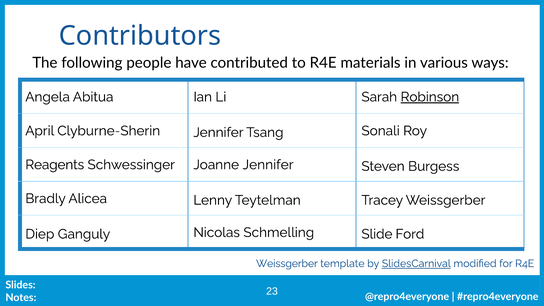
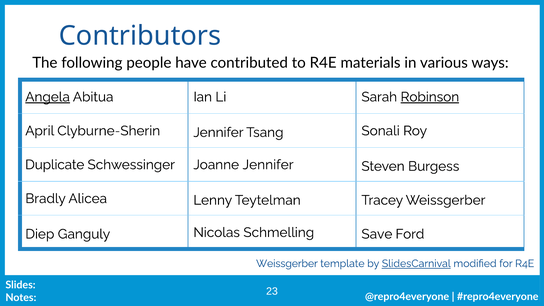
Angela underline: none -> present
Reagents: Reagents -> Duplicate
Slide: Slide -> Save
